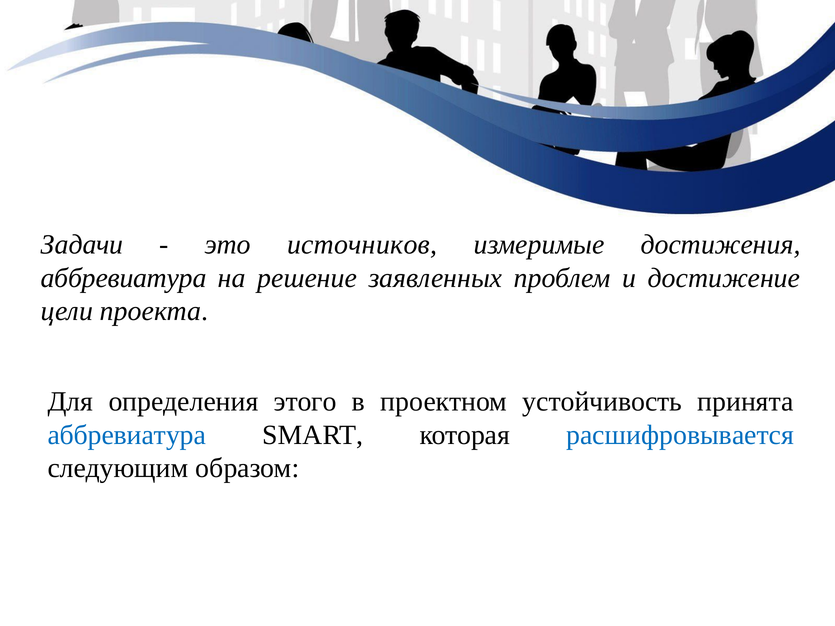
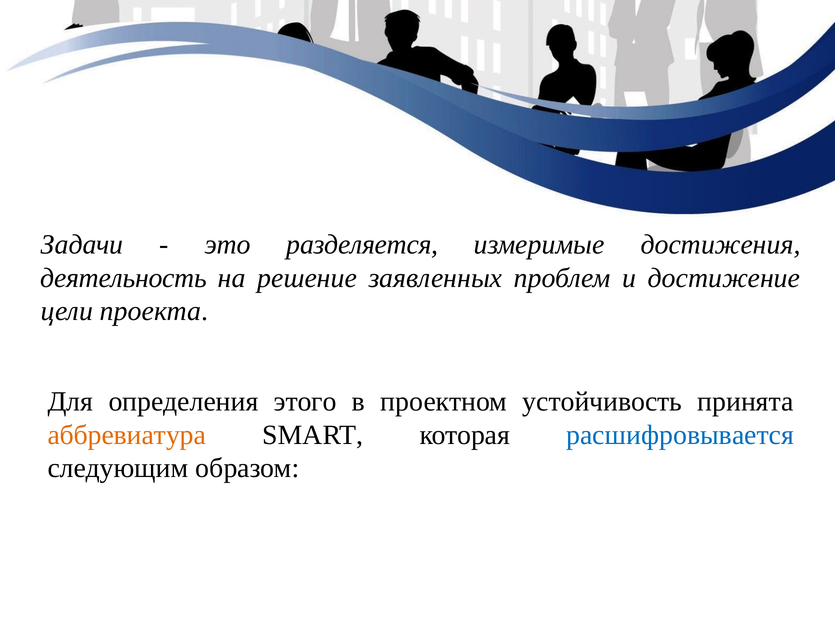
источников: источников -> разделяется
аббревиатура at (124, 278): аббревиатура -> деятельность
аббревиатура at (127, 435) colour: blue -> orange
